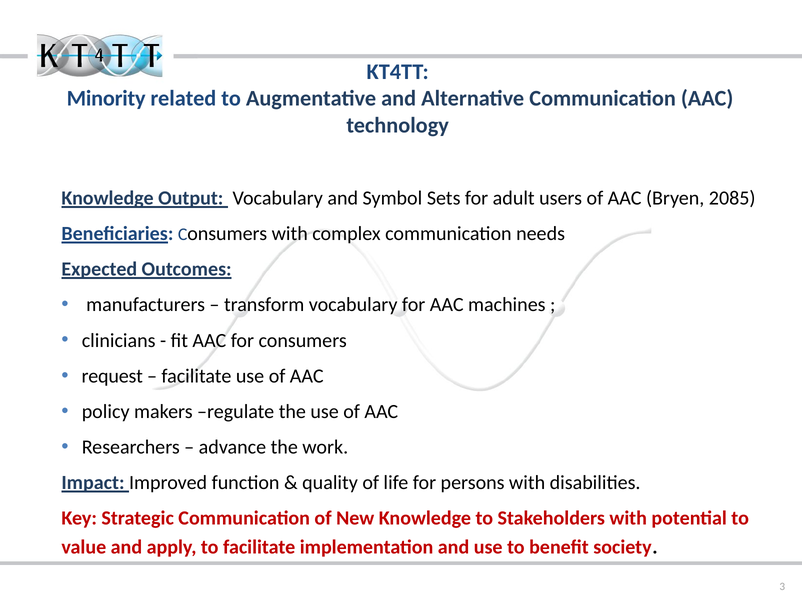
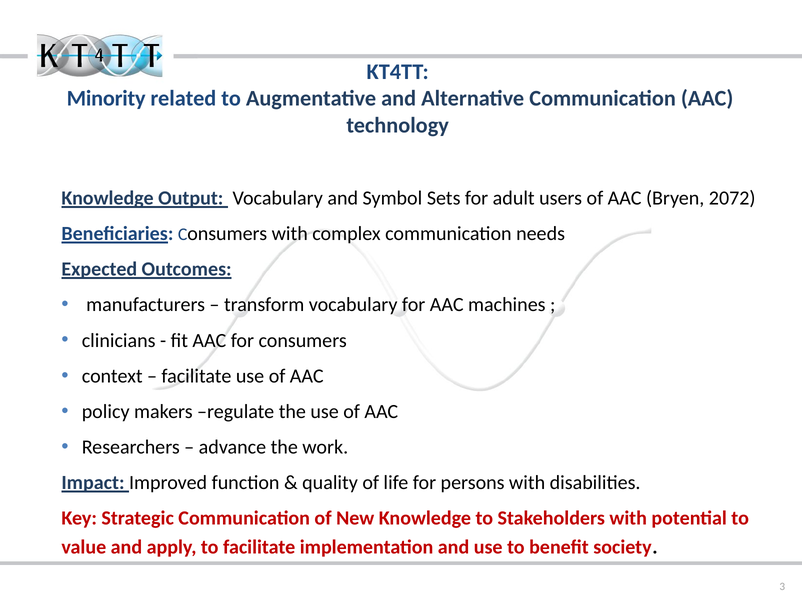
2085: 2085 -> 2072
request: request -> context
